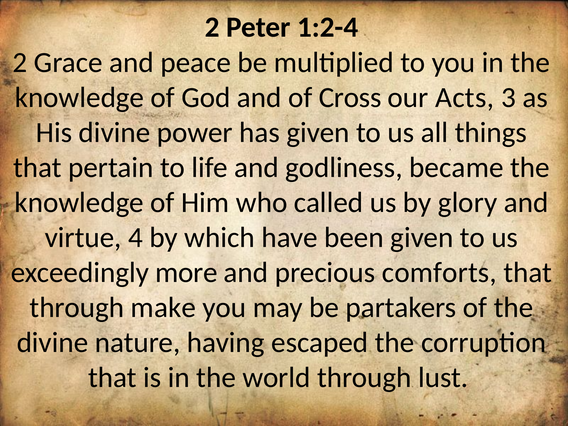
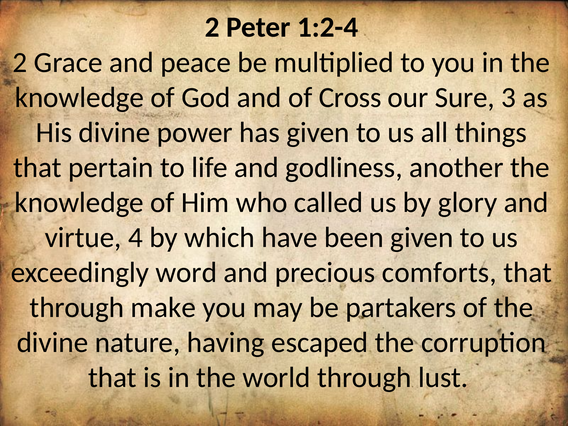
Acts: Acts -> Sure
became: became -> another
more: more -> word
